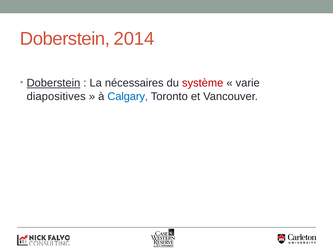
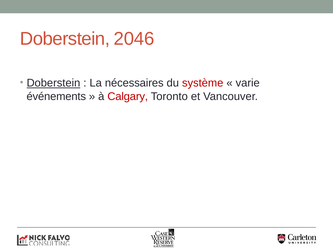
2014: 2014 -> 2046
diapositives: diapositives -> événements
Calgary colour: blue -> red
